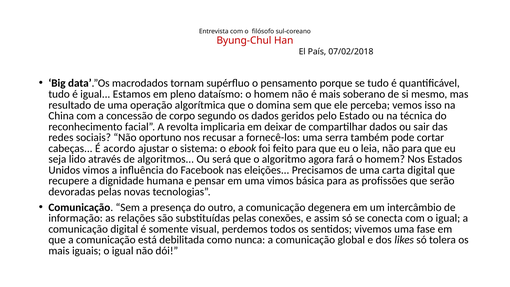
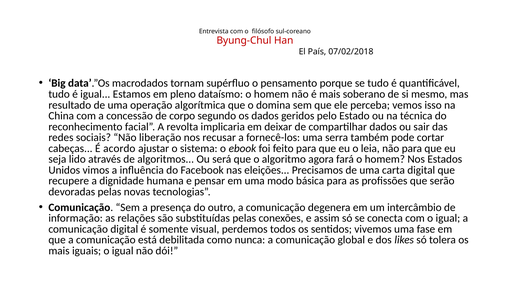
oportuno: oportuno -> liberação
uma vimos: vimos -> modo
